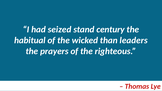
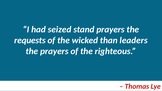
stand century: century -> prayers
habitual: habitual -> requests
